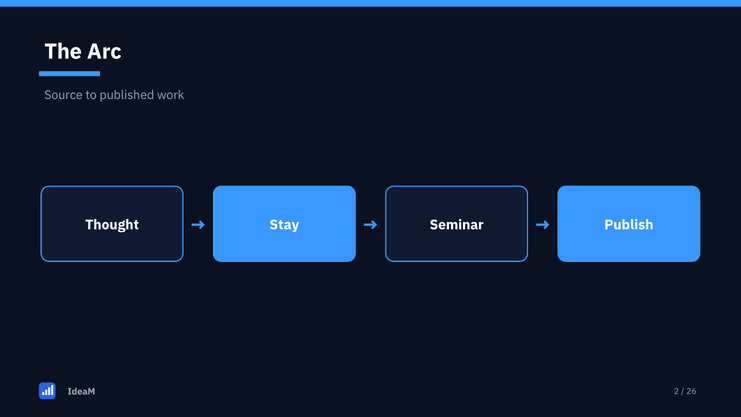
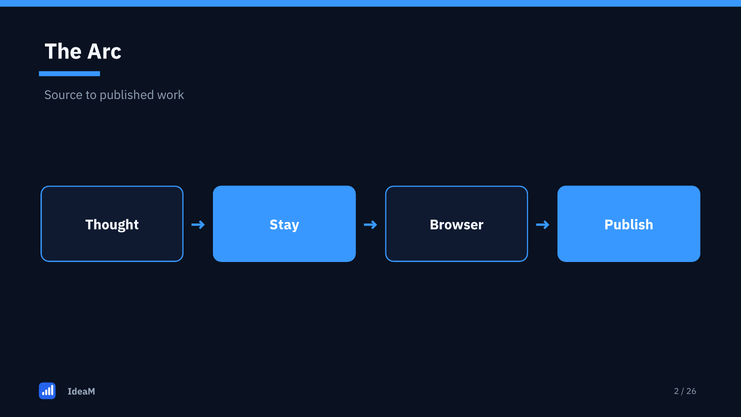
Seminar: Seminar -> Browser
